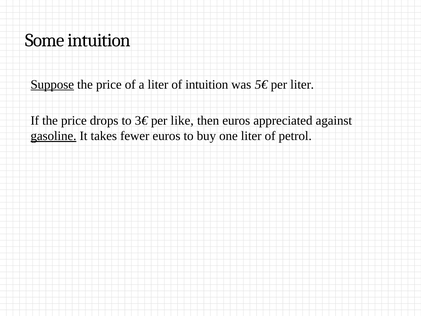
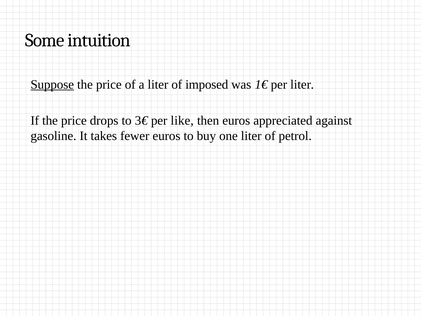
of intuition: intuition -> imposed
5€: 5€ -> 1€
gasoline underline: present -> none
